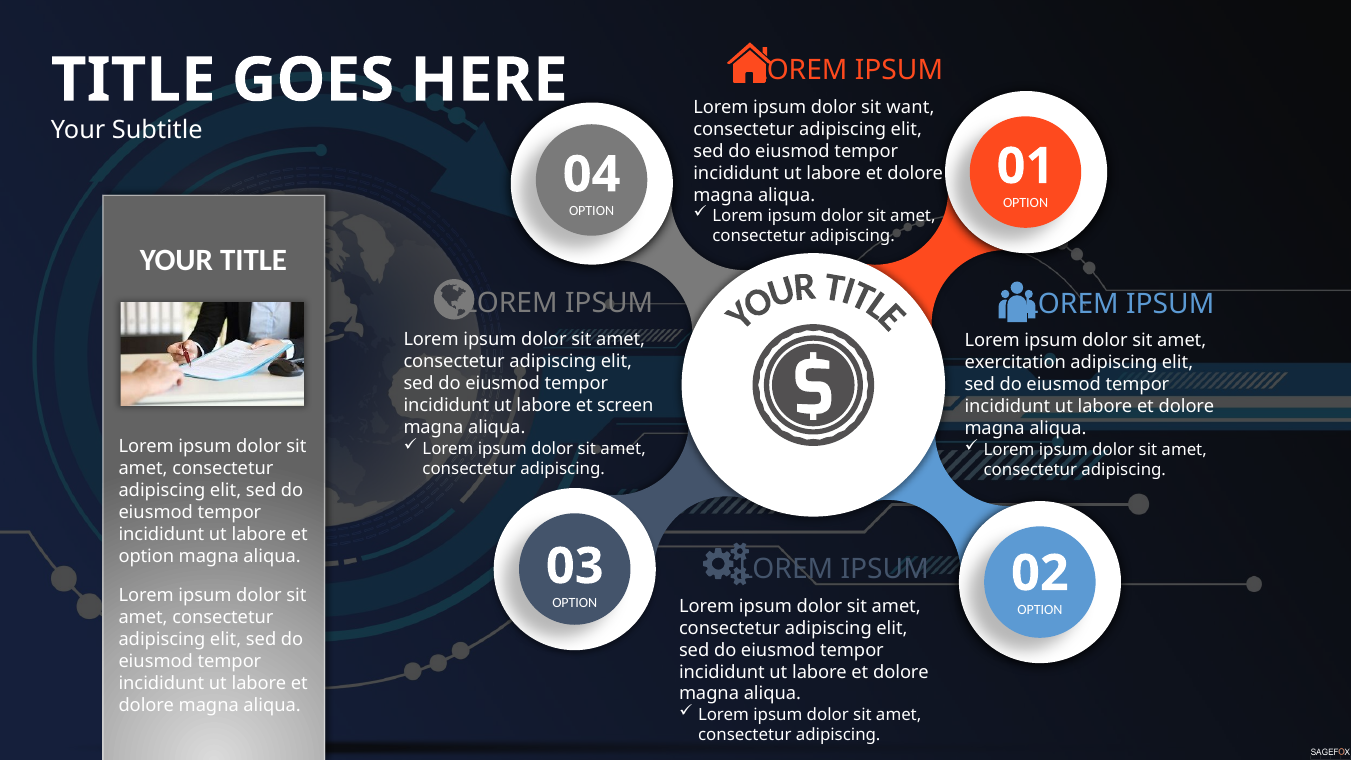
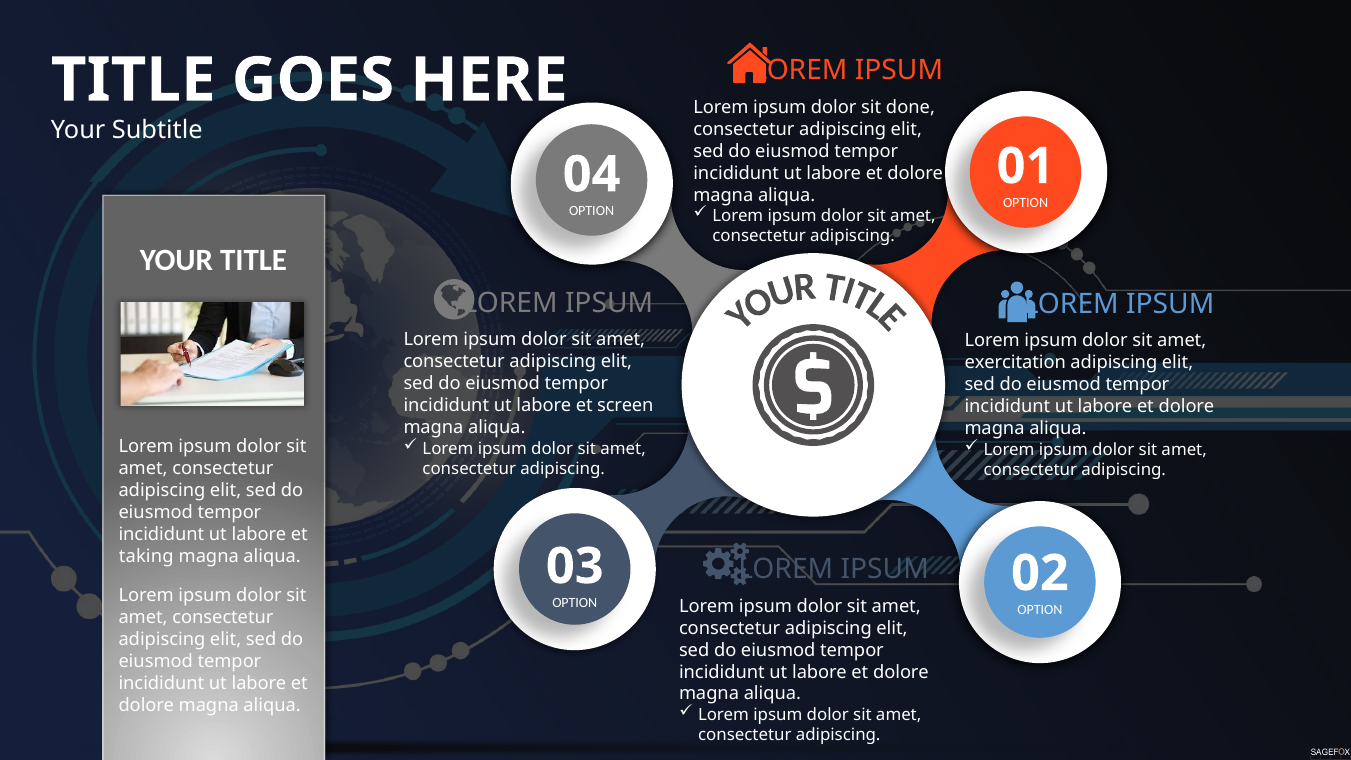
want: want -> done
option at (146, 556): option -> taking
